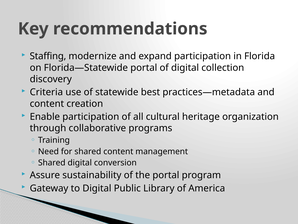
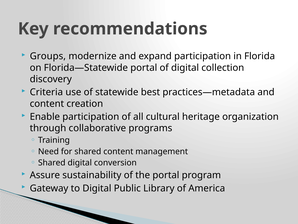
Staffing: Staffing -> Groups
